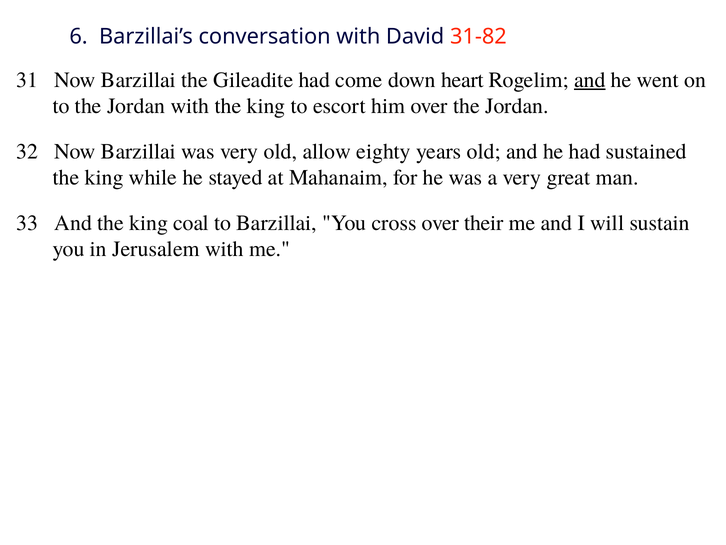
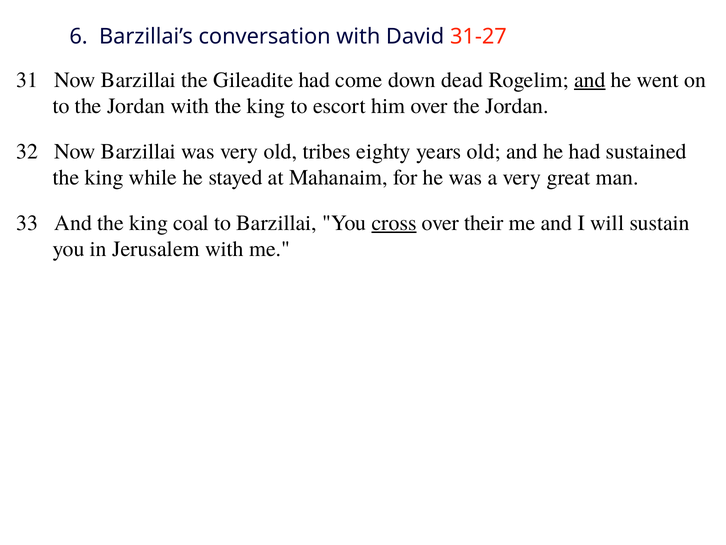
31-82: 31-82 -> 31-27
heart: heart -> dead
allow: allow -> tribes
cross underline: none -> present
